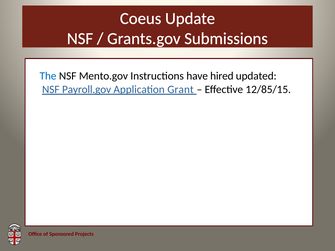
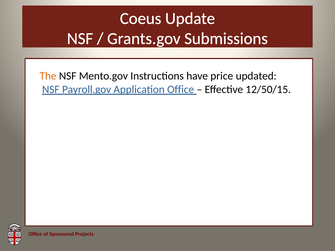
The colour: blue -> orange
hired: hired -> price
Application Grant: Grant -> Office
12/85/15: 12/85/15 -> 12/50/15
